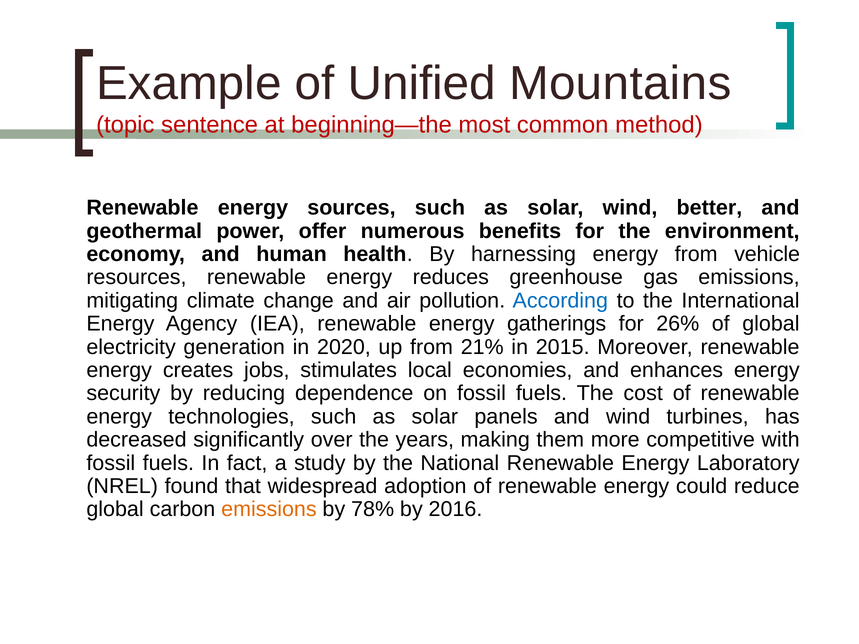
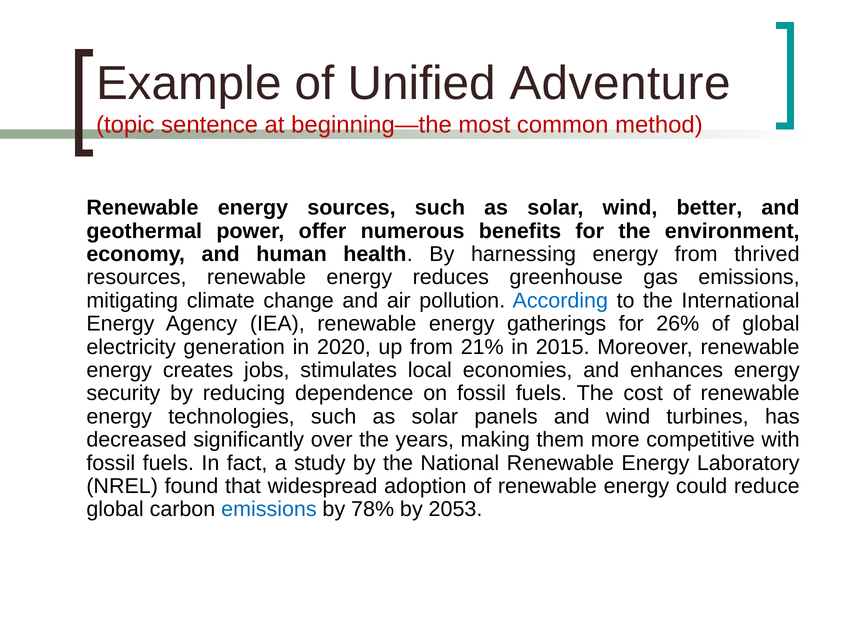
Mountains: Mountains -> Adventure
vehicle: vehicle -> thrived
emissions at (269, 509) colour: orange -> blue
2016: 2016 -> 2053
